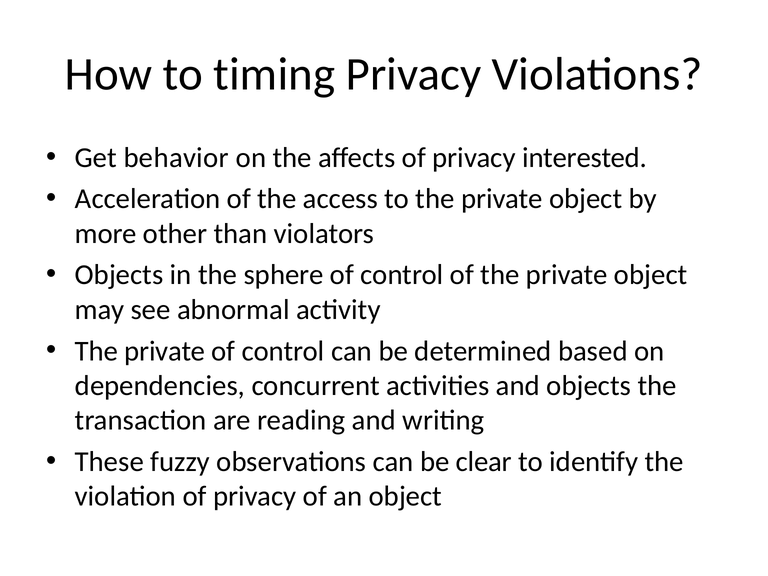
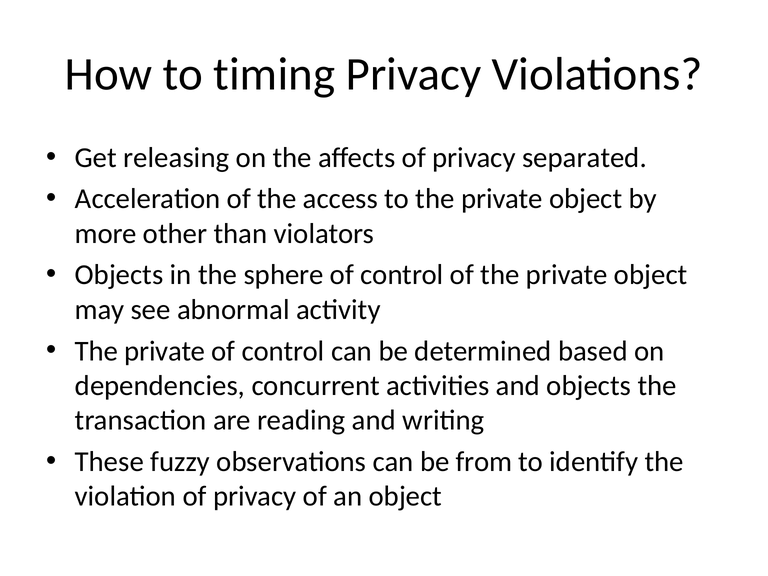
behavior: behavior -> releasing
interested: interested -> separated
clear: clear -> from
